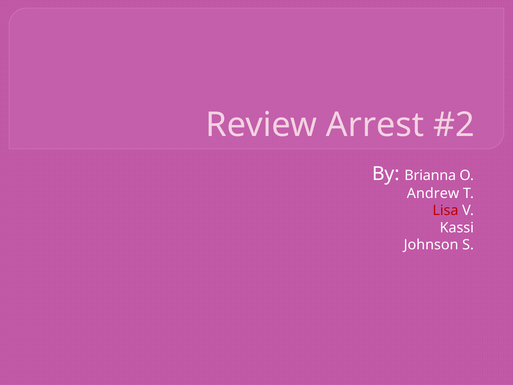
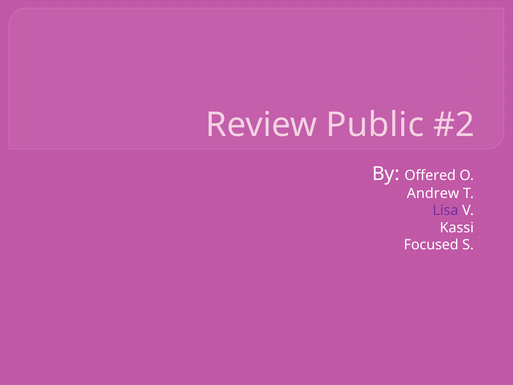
Arrest: Arrest -> Public
Brianna: Brianna -> Offered
Lisa colour: red -> purple
Johnson: Johnson -> Focused
